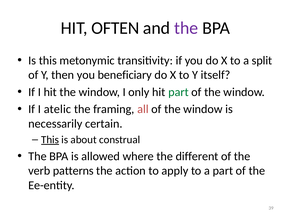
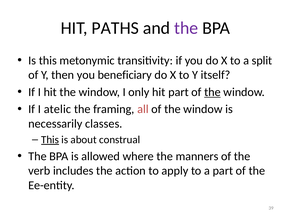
OFTEN: OFTEN -> PATHS
part at (178, 92) colour: green -> black
the at (212, 92) underline: none -> present
certain: certain -> classes
different: different -> manners
patterns: patterns -> includes
